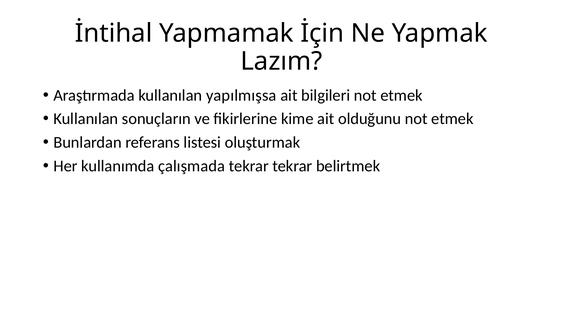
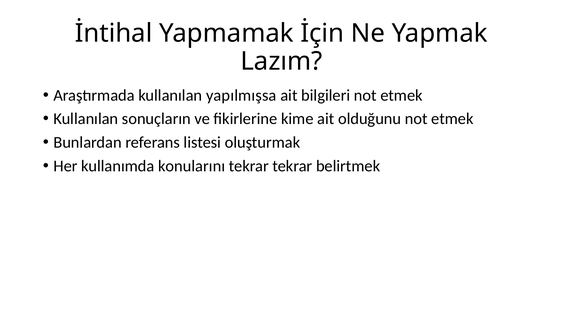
çalışmada: çalışmada -> konularını
